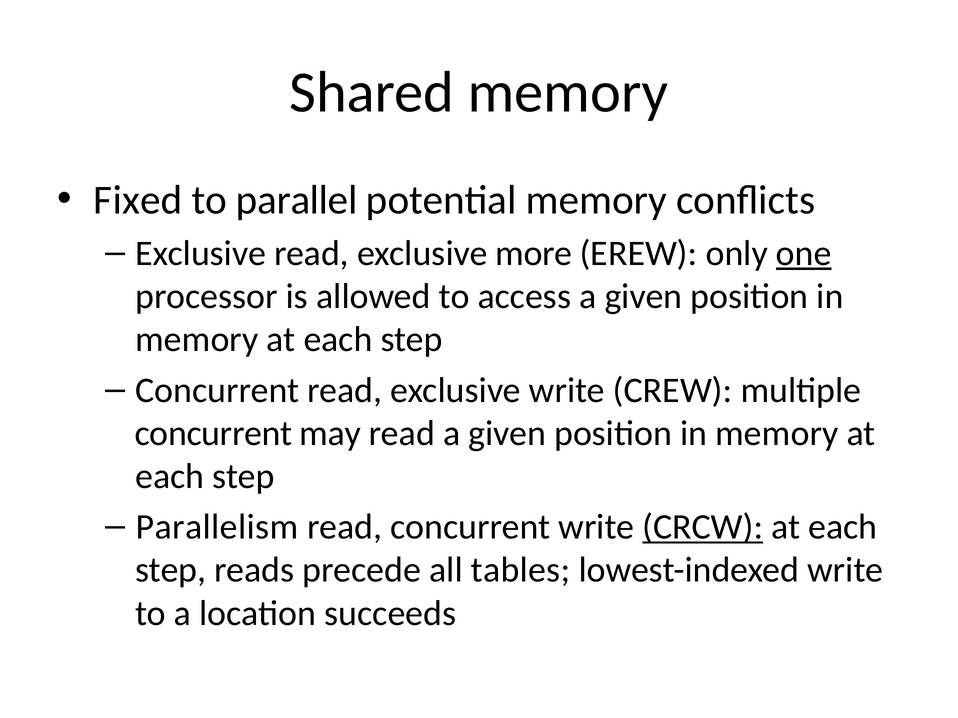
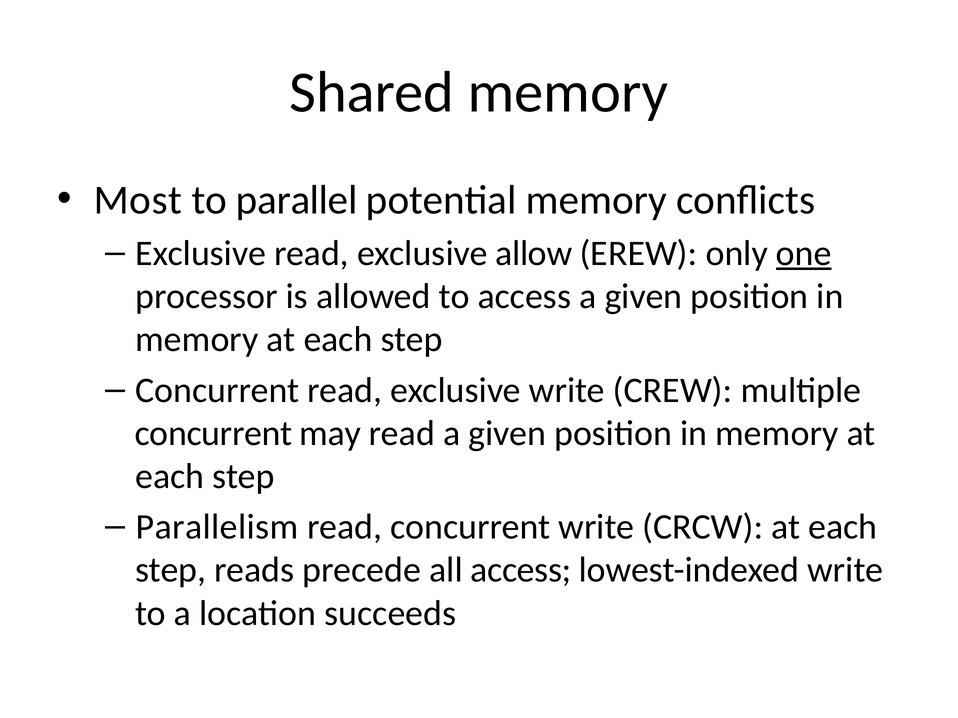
Fixed: Fixed -> Most
more: more -> allow
CRCW underline: present -> none
all tables: tables -> access
